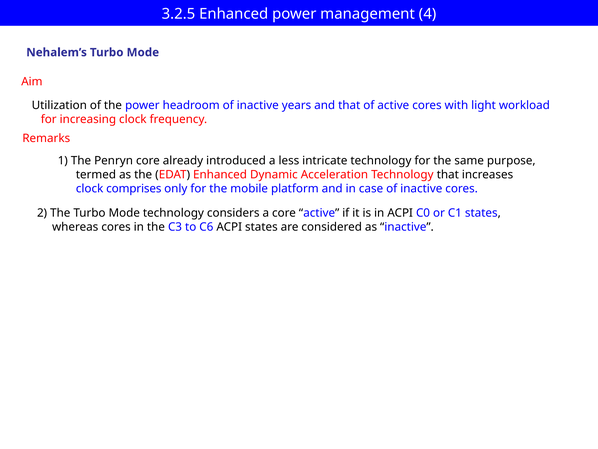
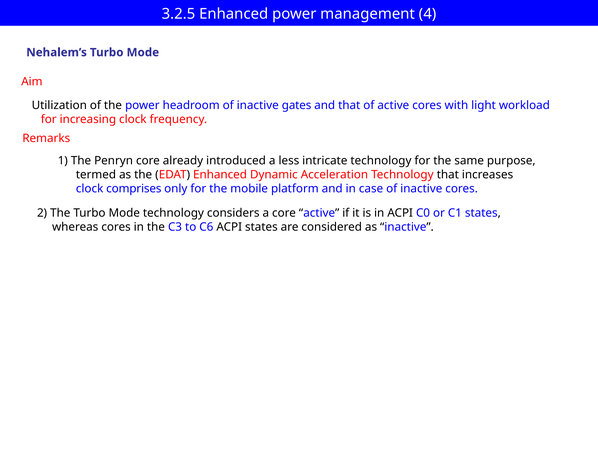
years: years -> gates
